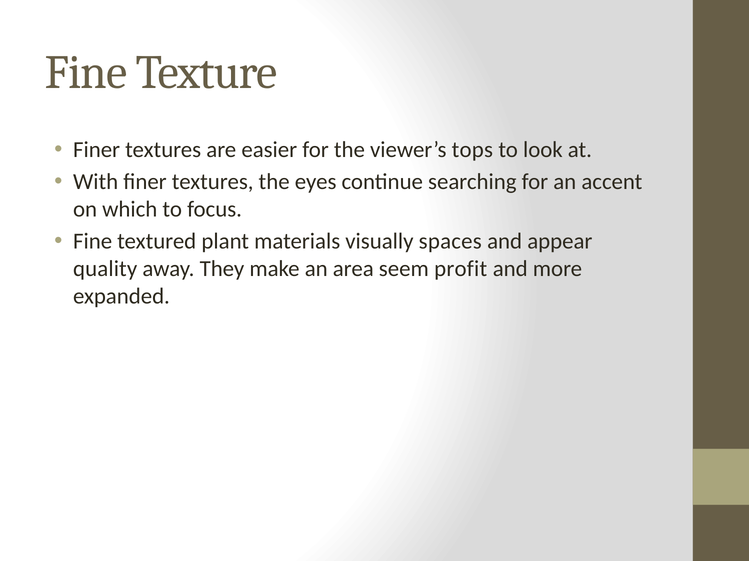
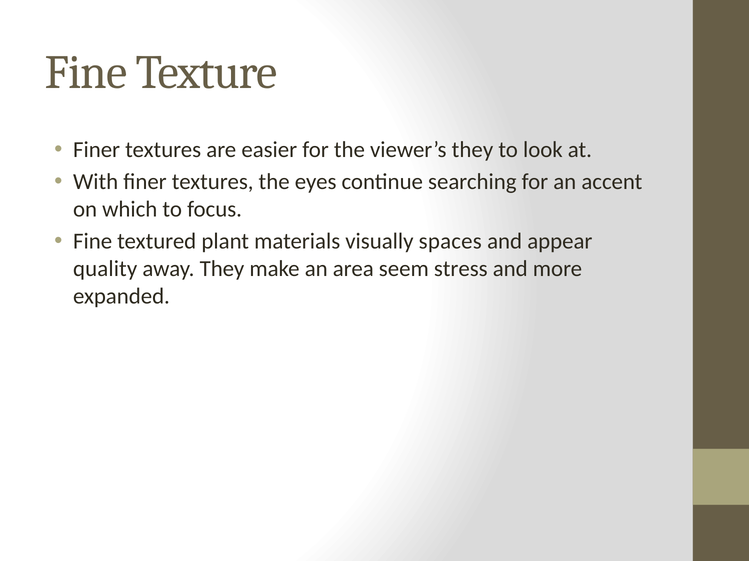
viewer’s tops: tops -> they
profit: profit -> stress
